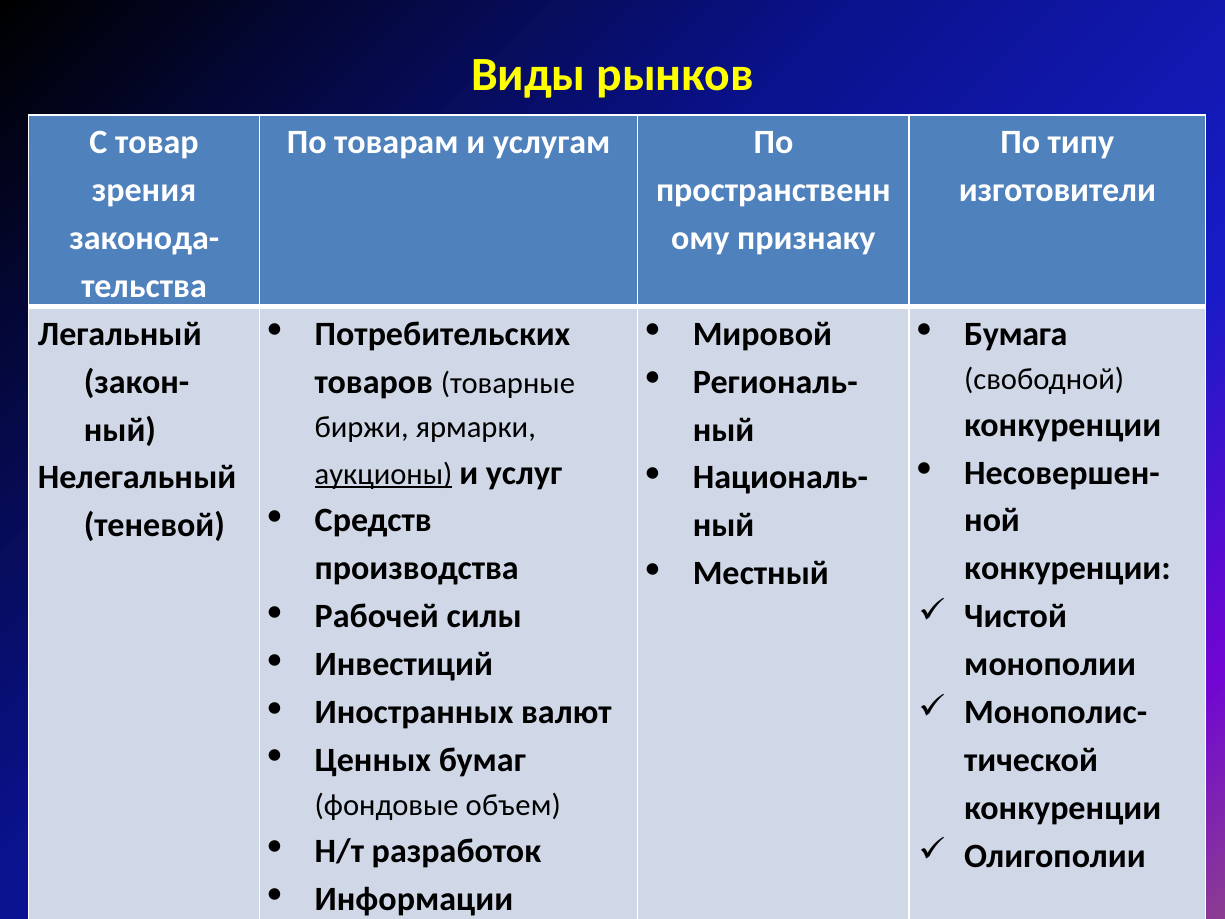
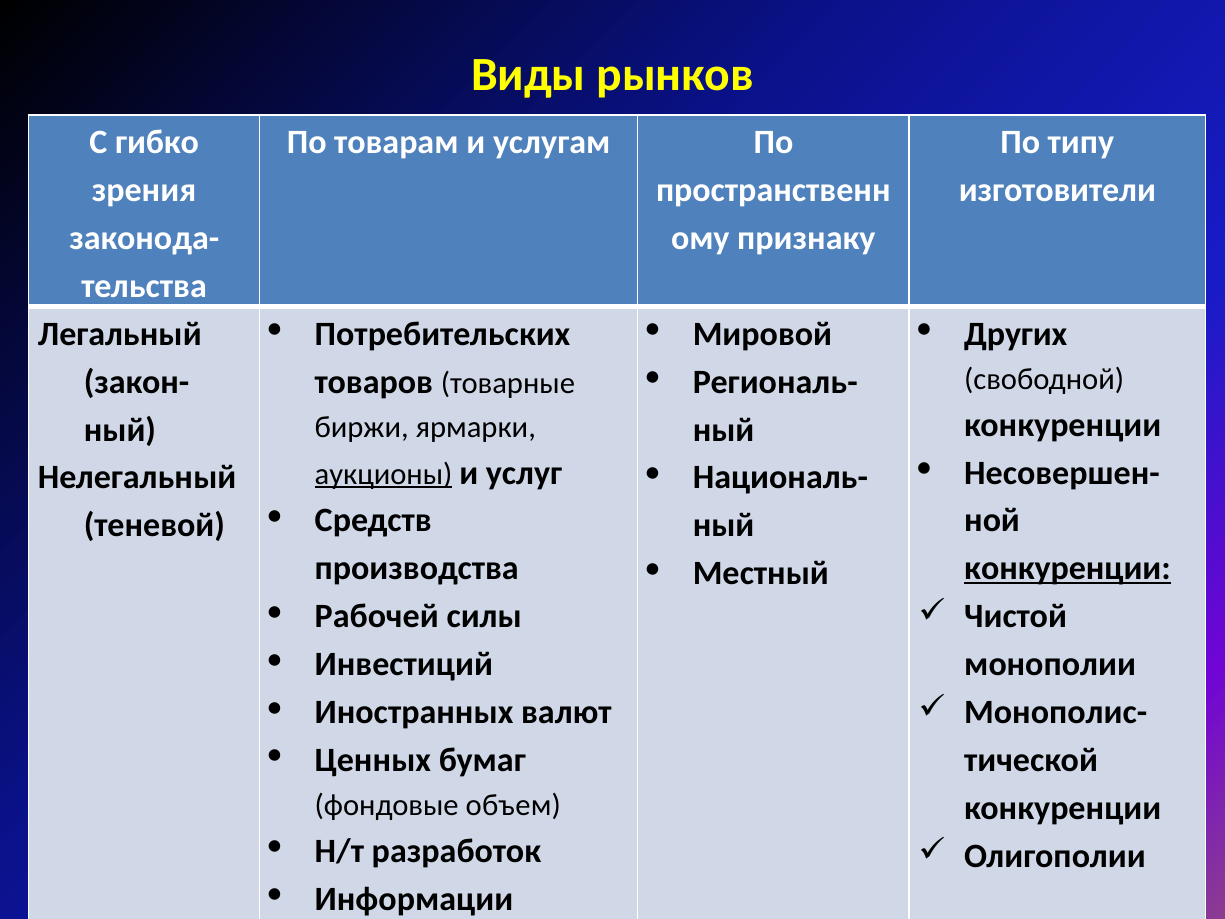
товар: товар -> гибко
Бумага: Бумага -> Других
конкуренции at (1067, 568) underline: none -> present
